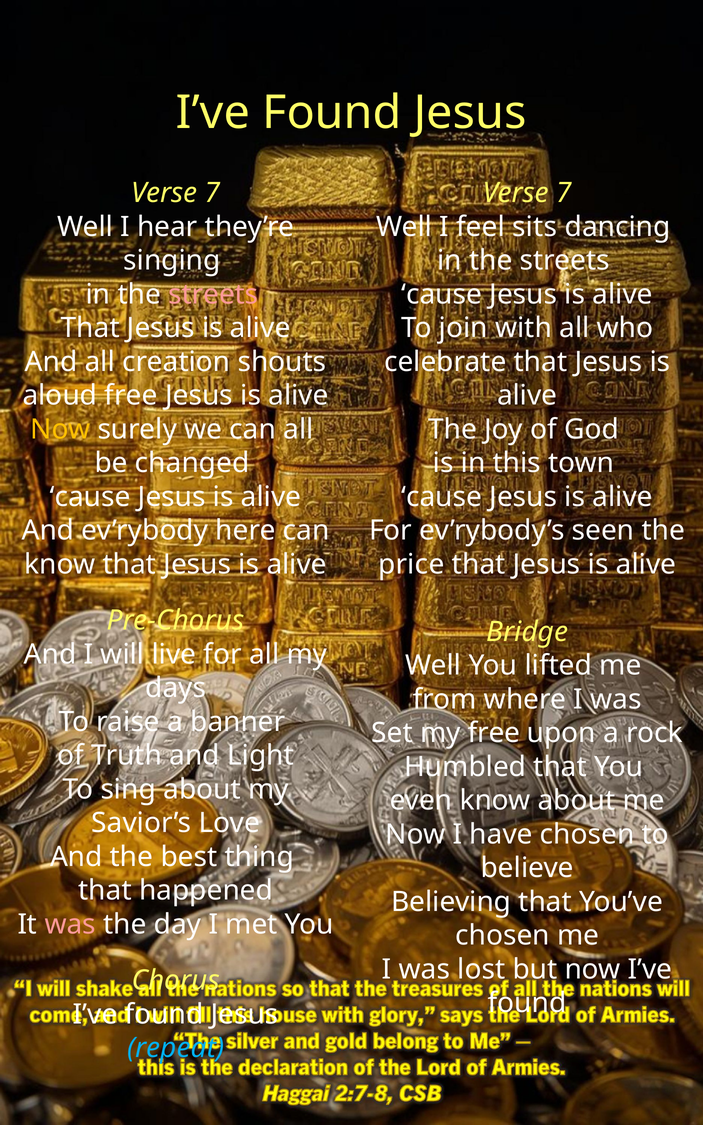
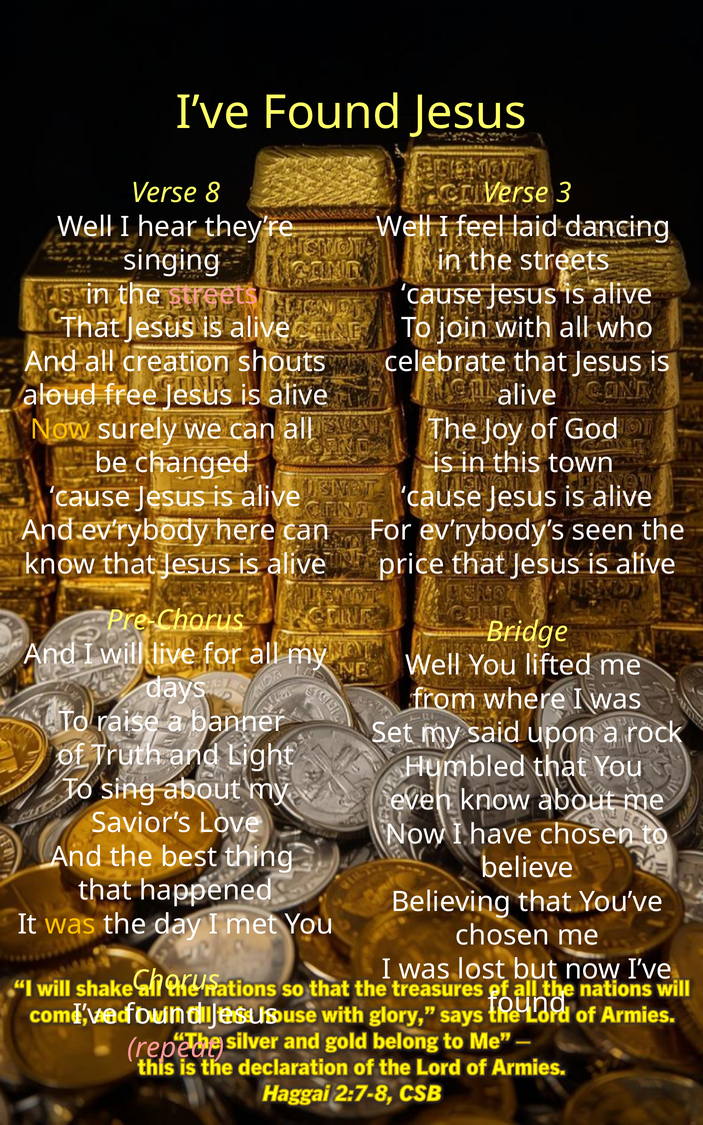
7 at (213, 193): 7 -> 8
7 at (564, 193): 7 -> 3
sits: sits -> laid
my free: free -> said
was at (70, 924) colour: pink -> yellow
repeat colour: light blue -> pink
